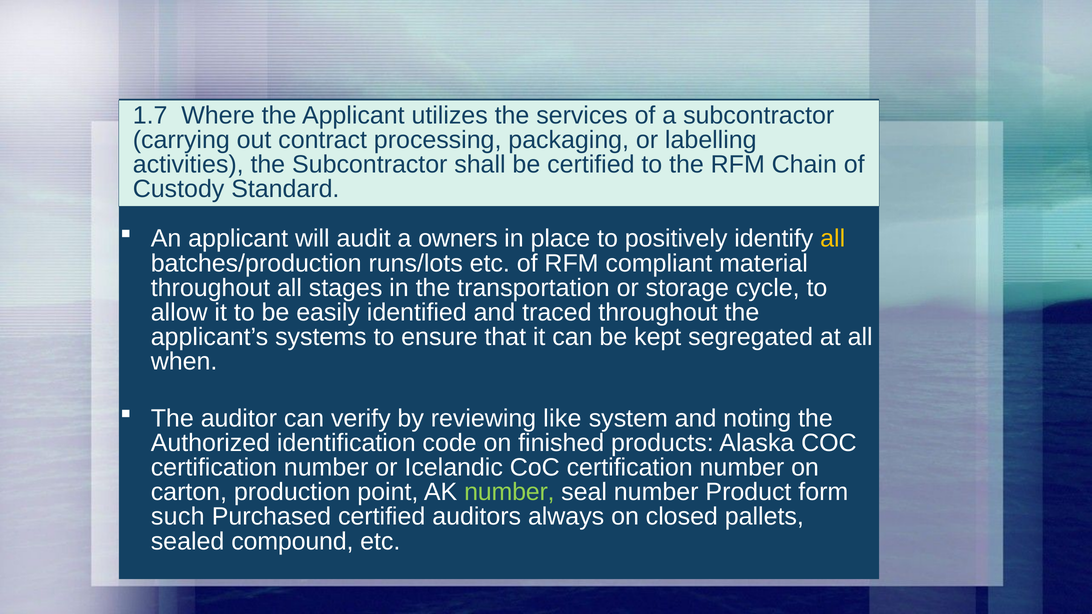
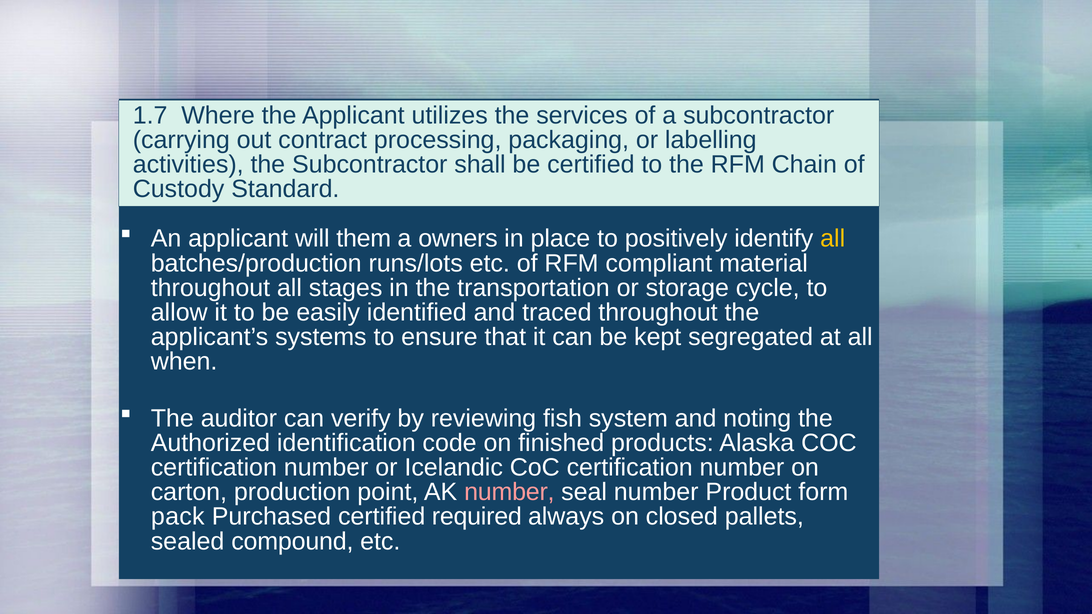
audit: audit -> them
like: like -> fish
number at (509, 492) colour: light green -> pink
such: such -> pack
auditors: auditors -> required
